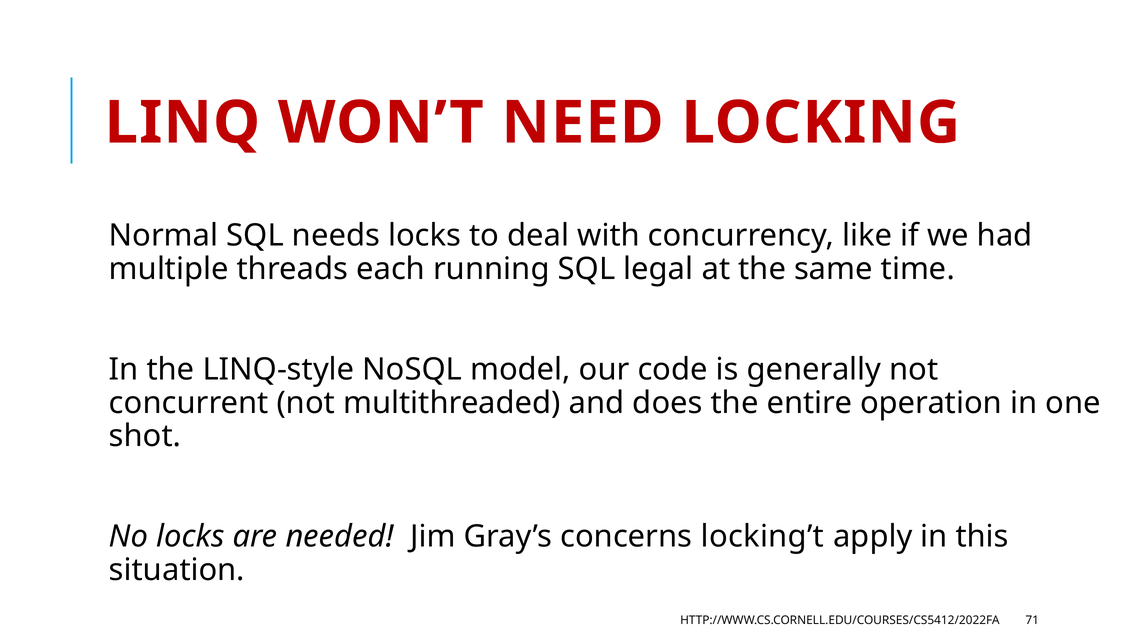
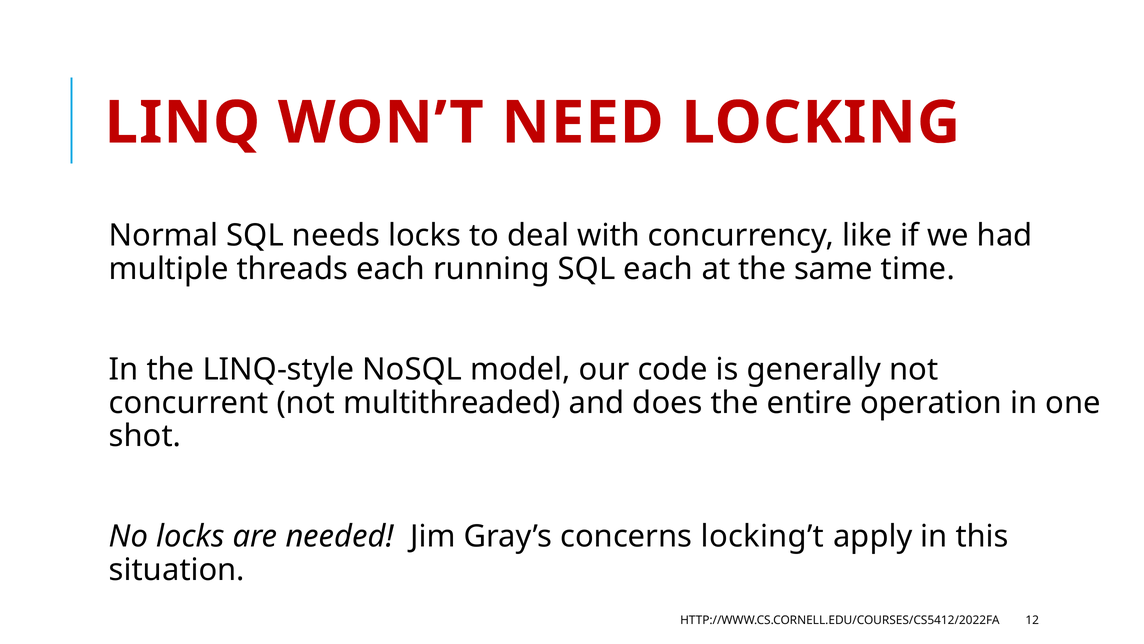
SQL legal: legal -> each
71: 71 -> 12
